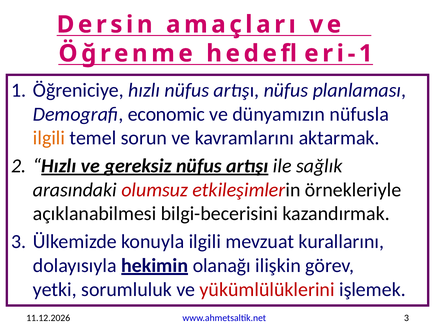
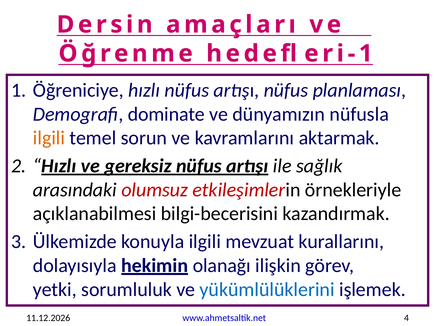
economic: economic -> dominate
yükümlülüklerini colour: red -> blue
www.ahmetsaltik.net 3: 3 -> 4
